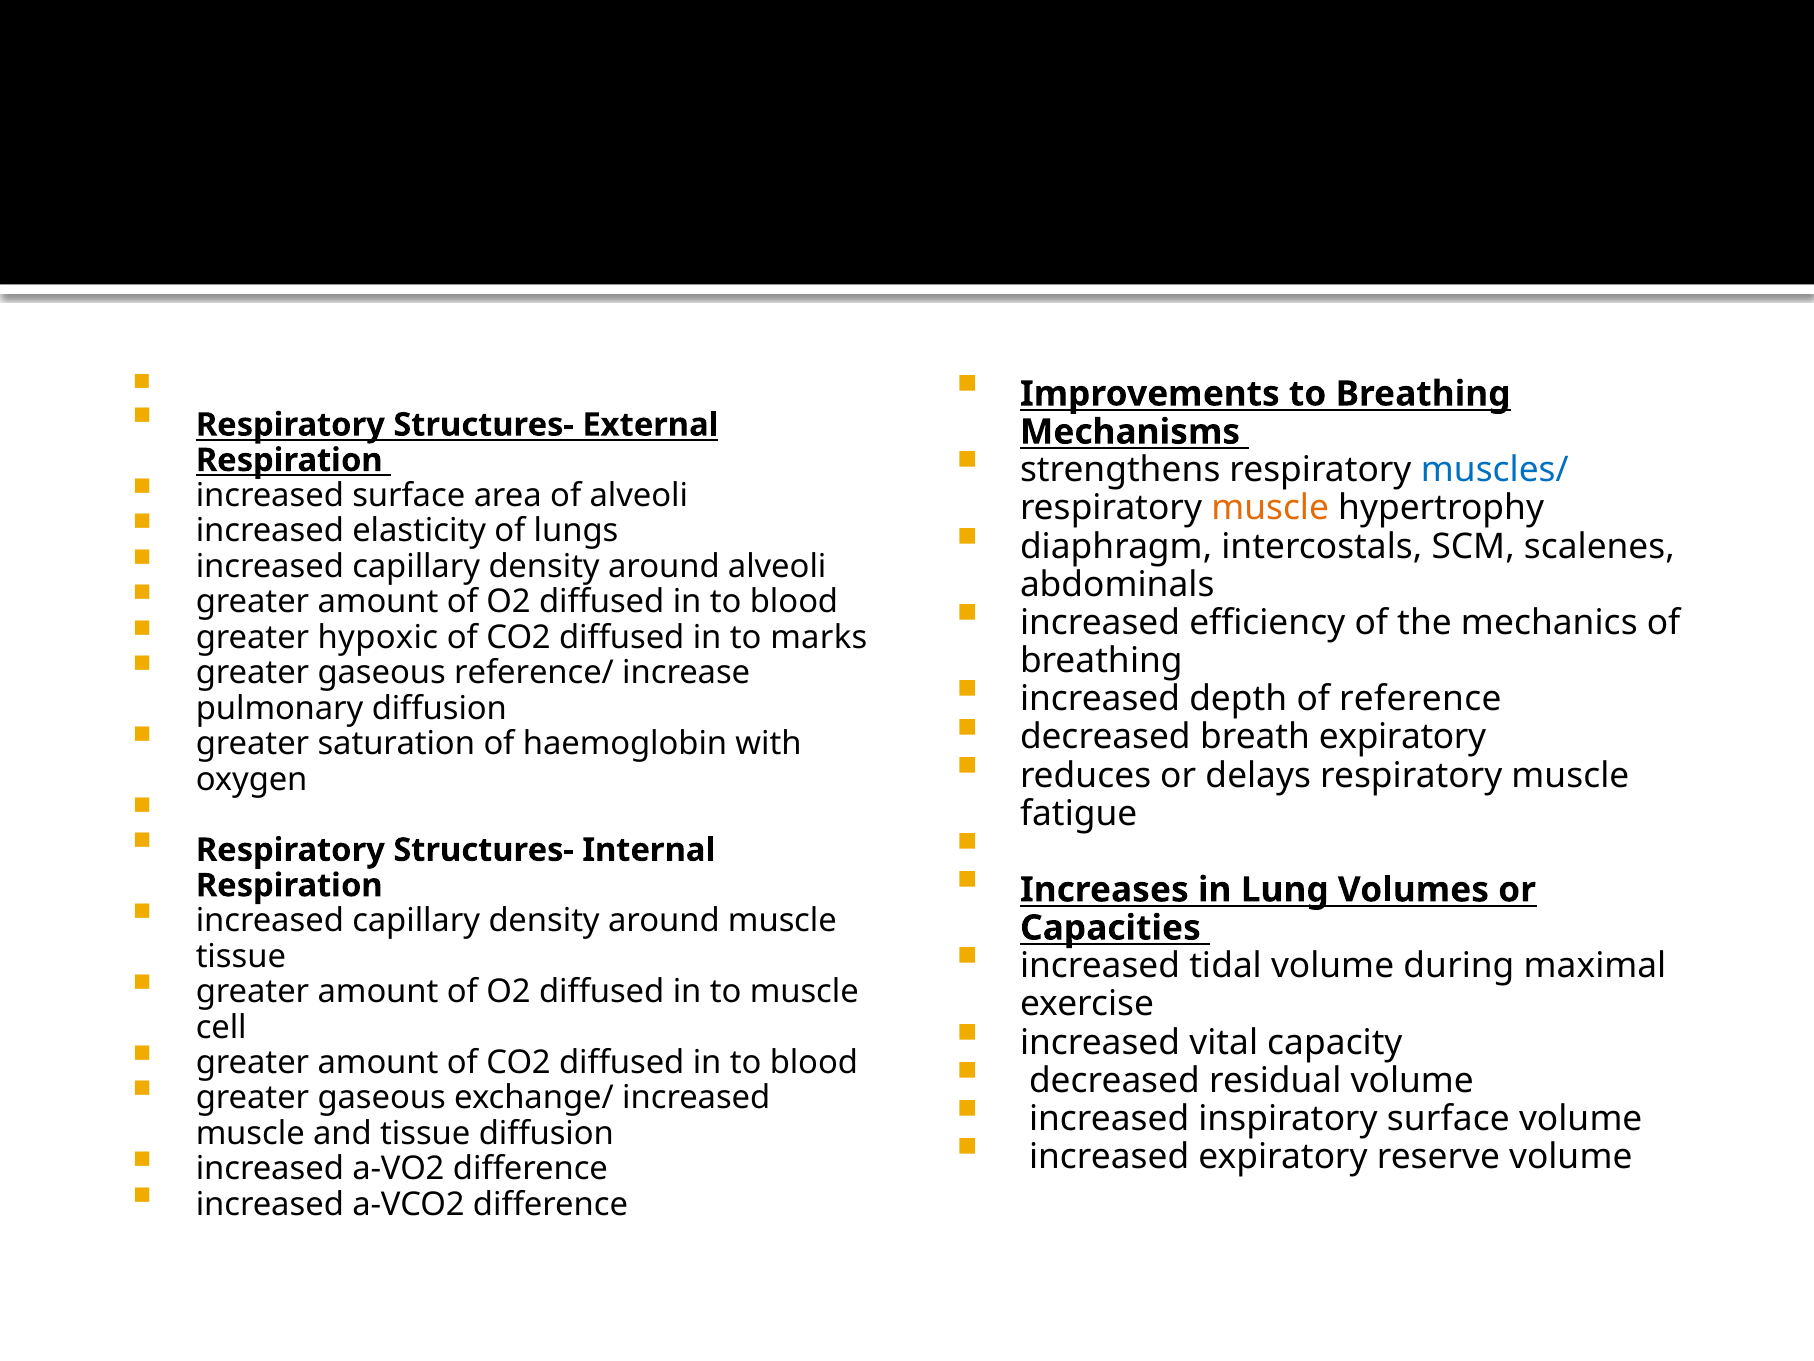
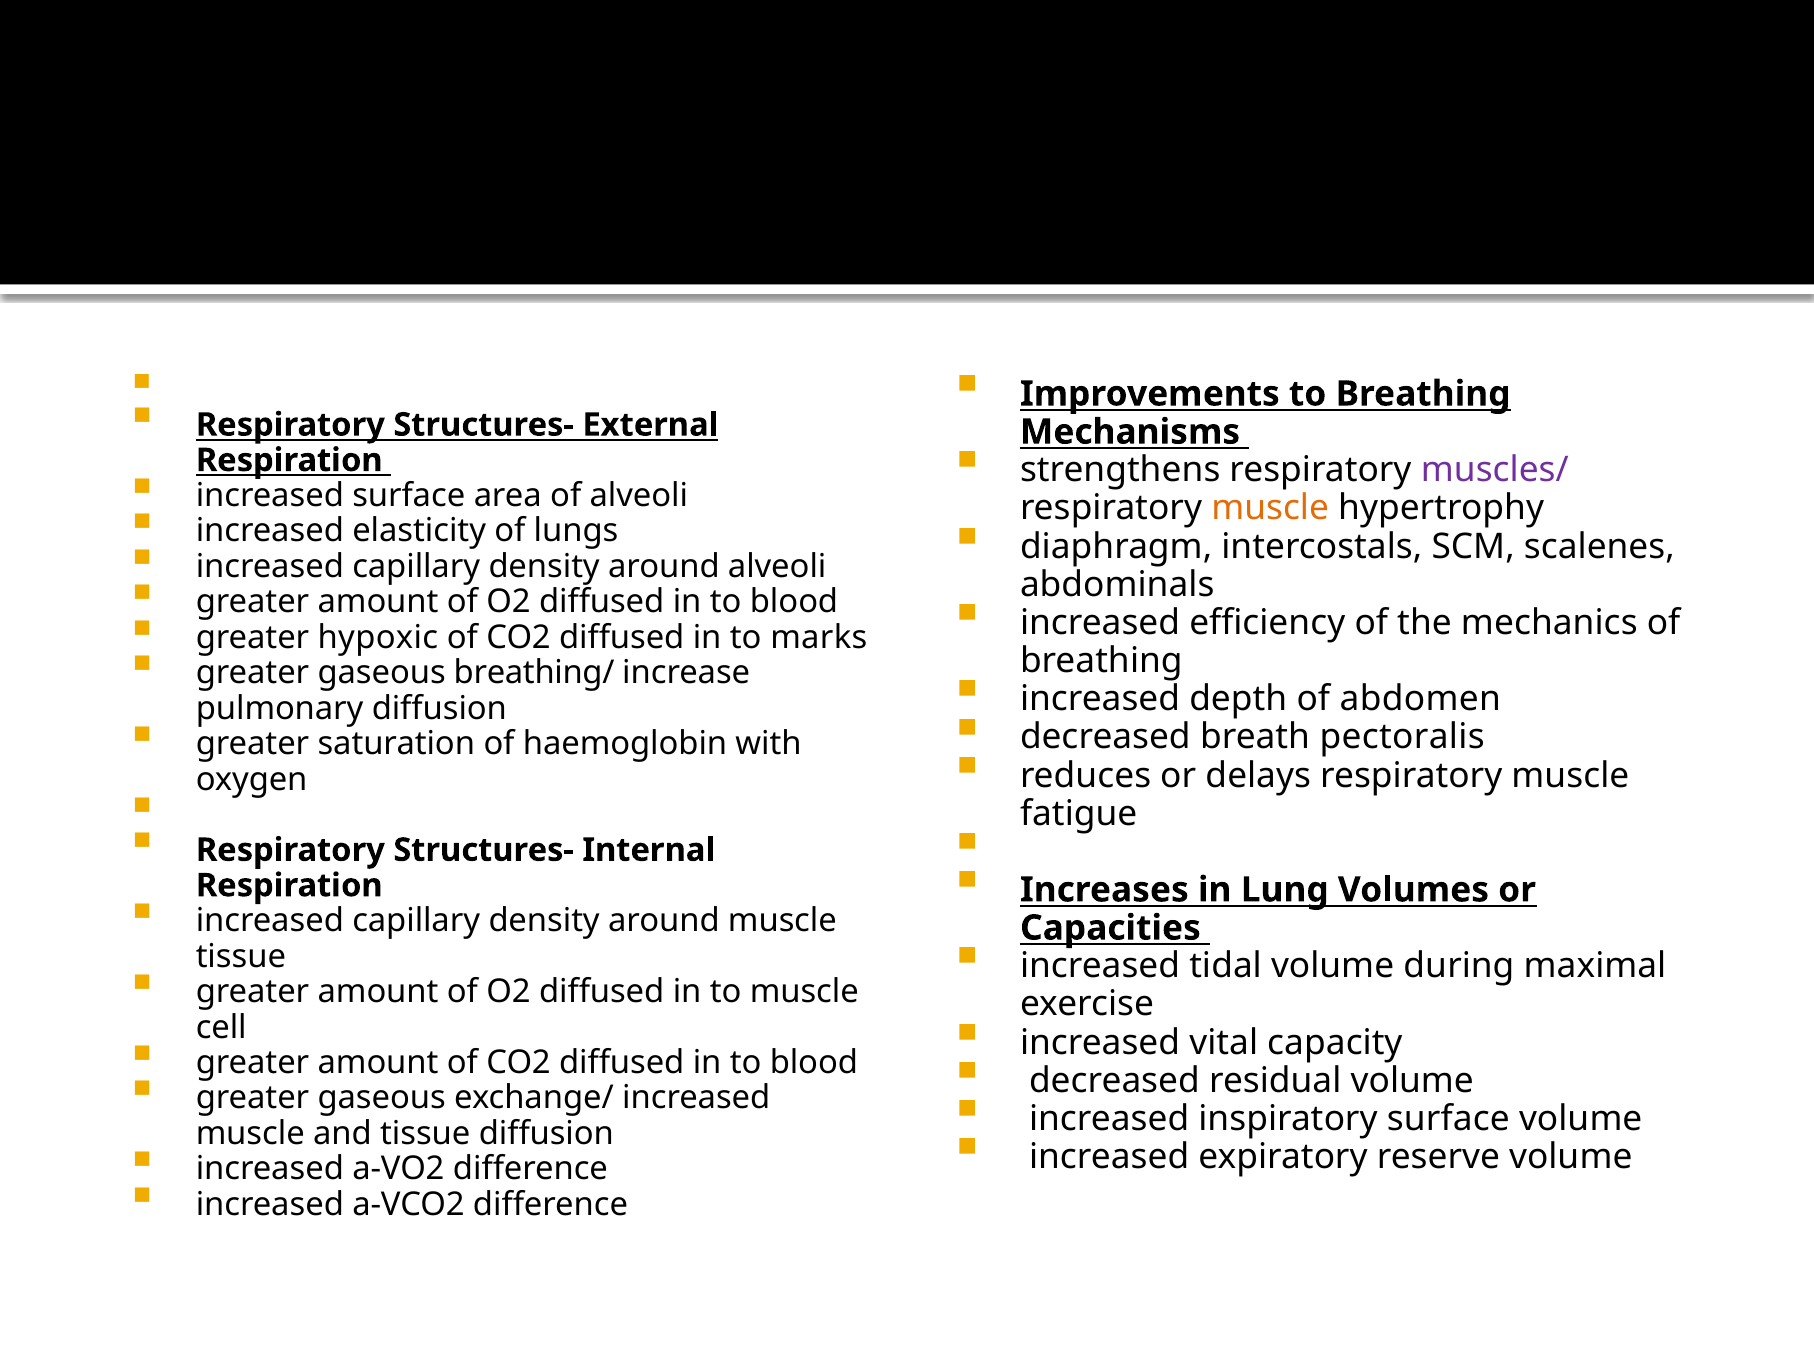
muscles/ colour: blue -> purple
reference/: reference/ -> breathing/
reference: reference -> abdomen
breath expiratory: expiratory -> pectoralis
